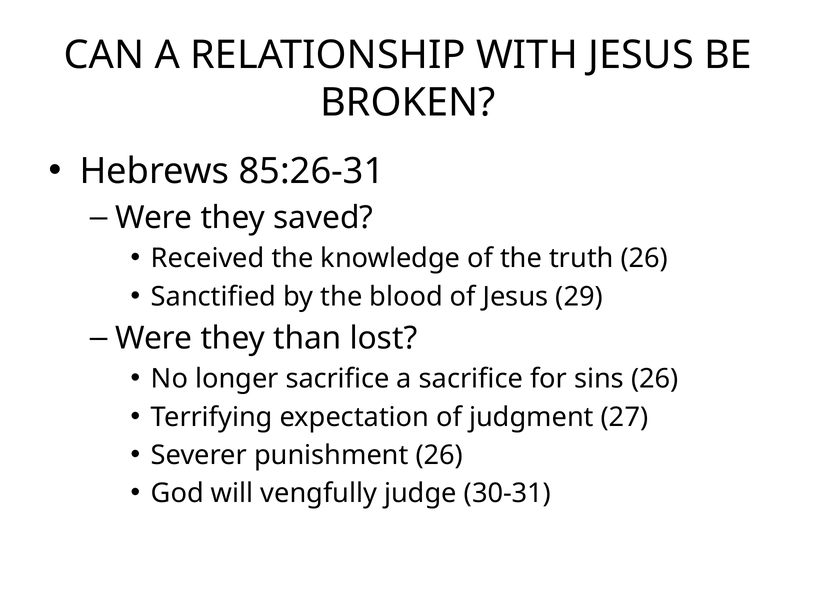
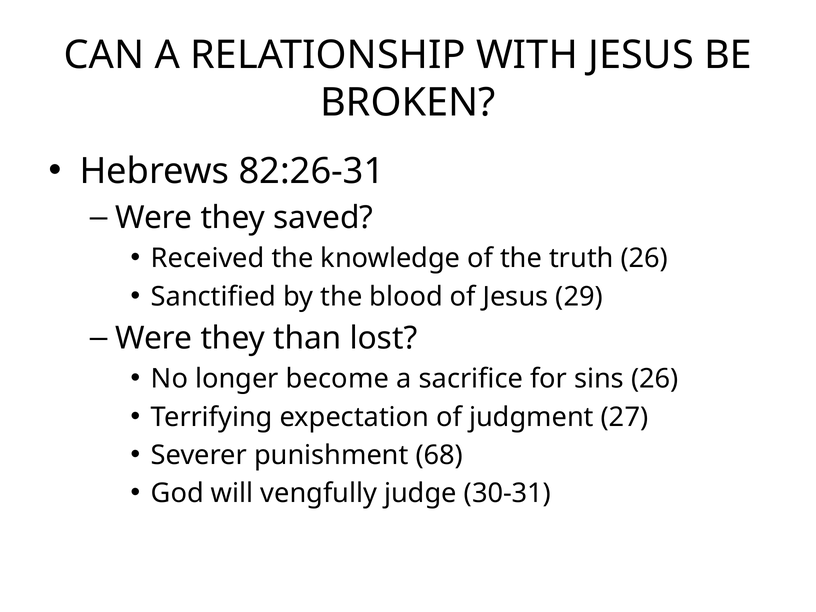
85:26-31: 85:26-31 -> 82:26-31
longer sacrifice: sacrifice -> become
punishment 26: 26 -> 68
